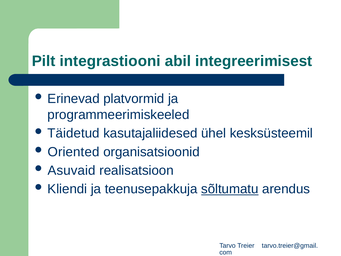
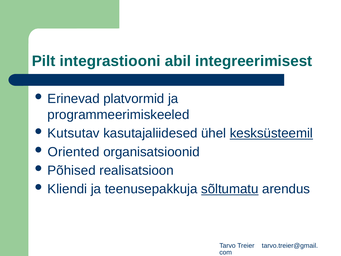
Täidetud: Täidetud -> Kutsutav
kesksüsteemil underline: none -> present
Asuvaid: Asuvaid -> Põhised
